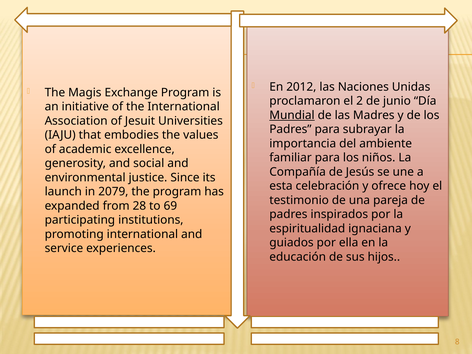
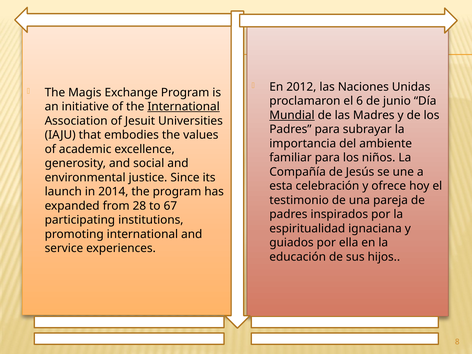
2: 2 -> 6
International at (184, 107) underline: none -> present
2079: 2079 -> 2014
69: 69 -> 67
